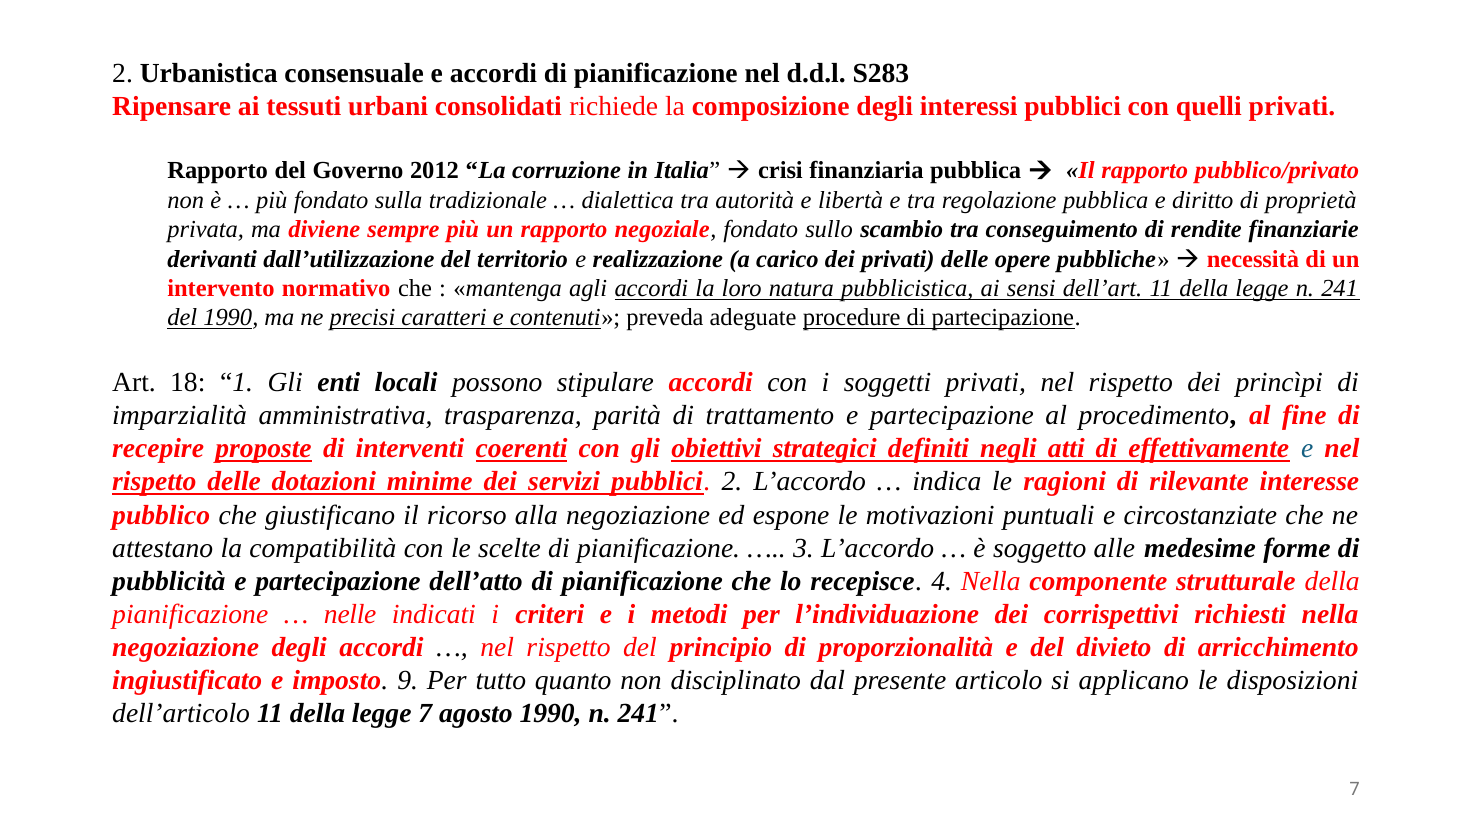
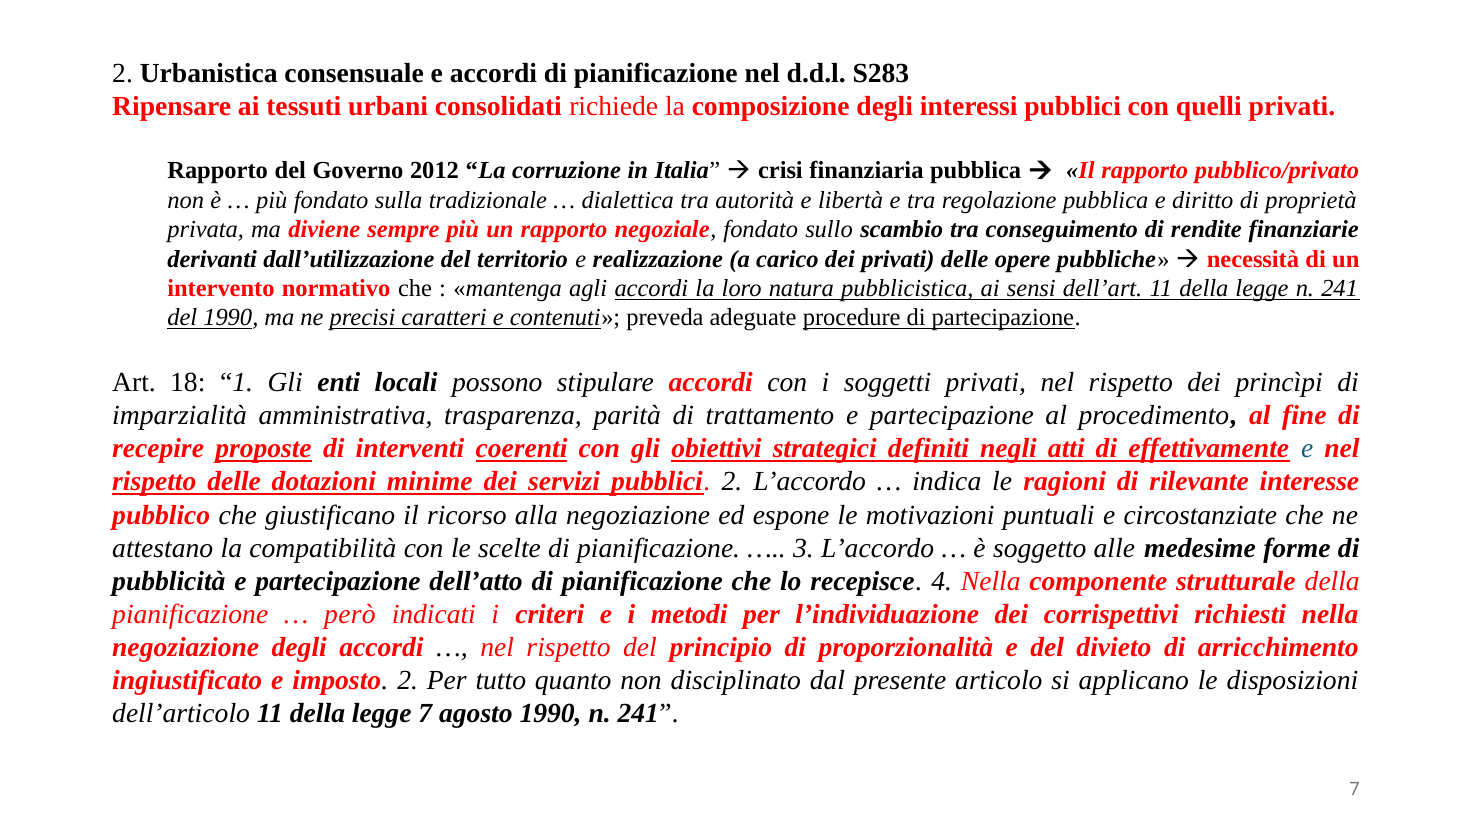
nelle: nelle -> però
imposto 9: 9 -> 2
